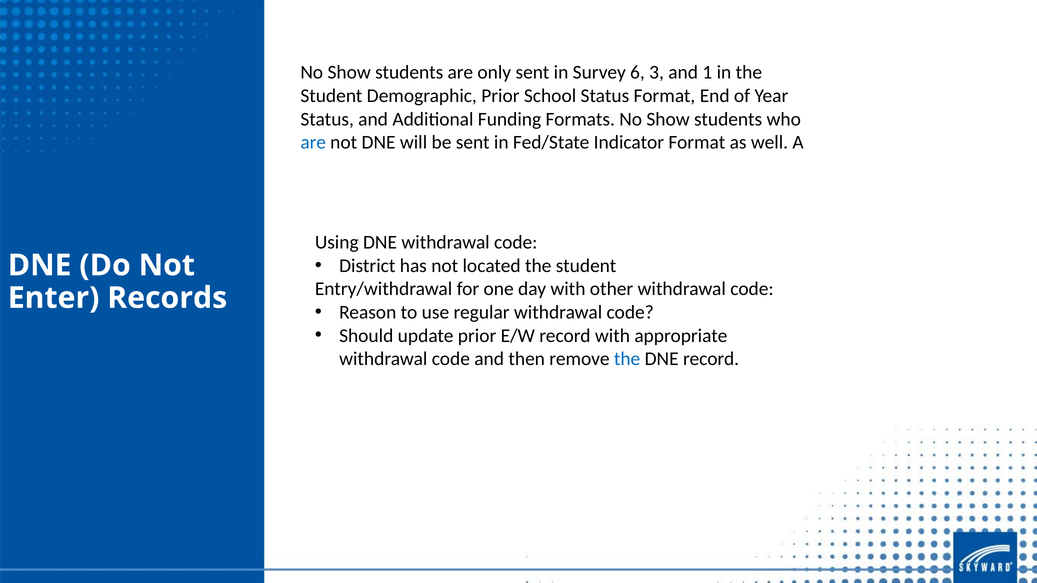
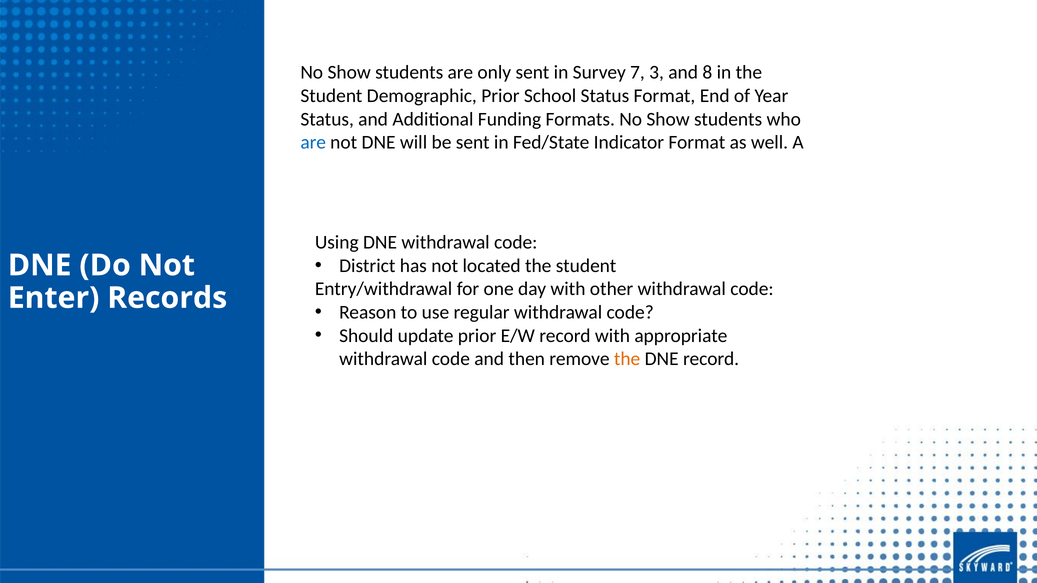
6: 6 -> 7
1: 1 -> 8
the at (627, 359) colour: blue -> orange
